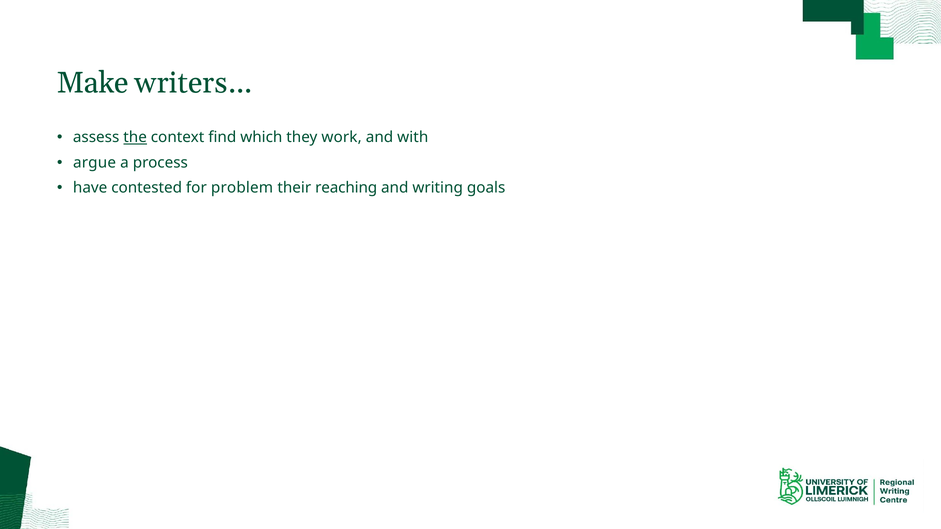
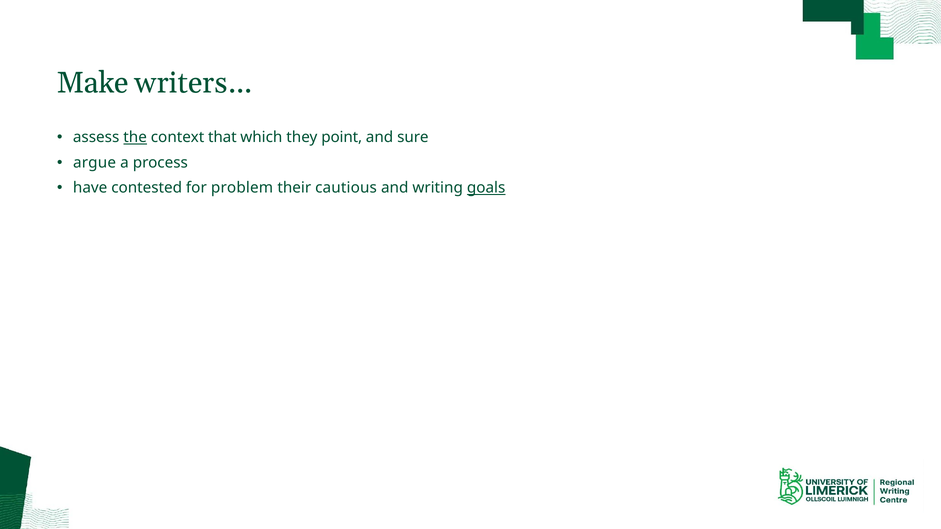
find: find -> that
work: work -> point
with: with -> sure
reaching: reaching -> cautious
goals underline: none -> present
